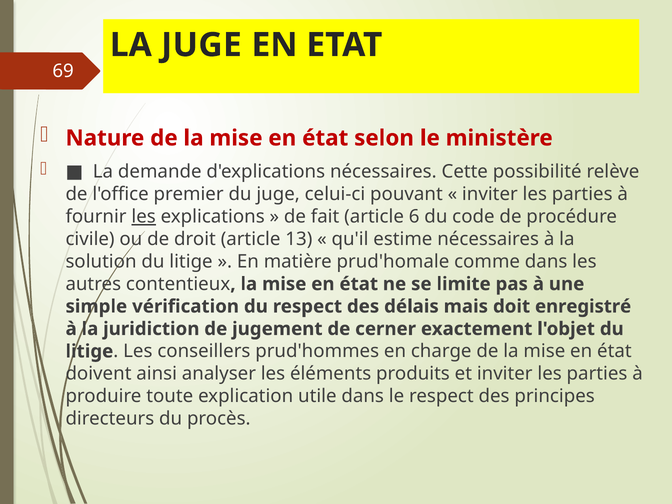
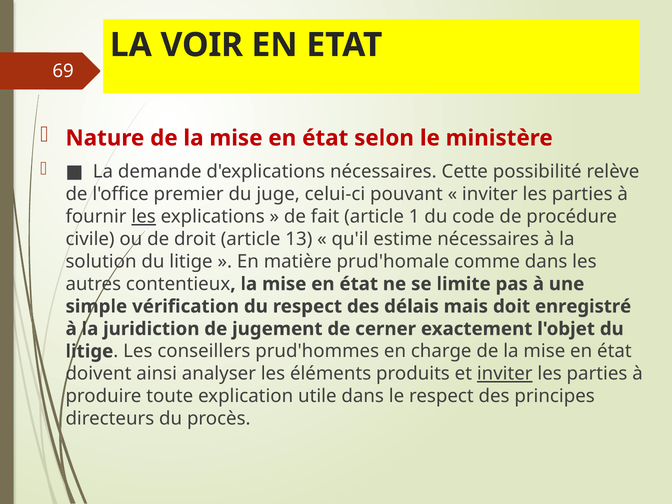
LA JUGE: JUGE -> VOIR
6: 6 -> 1
inviter at (505, 374) underline: none -> present
